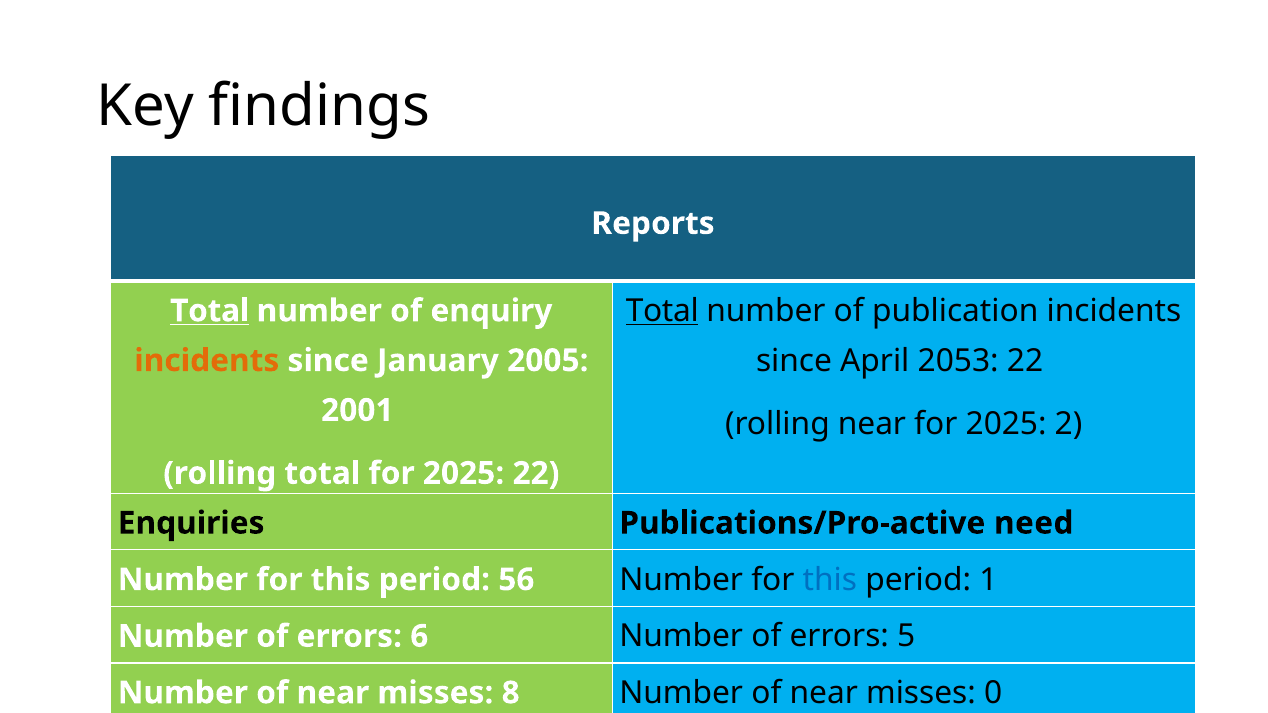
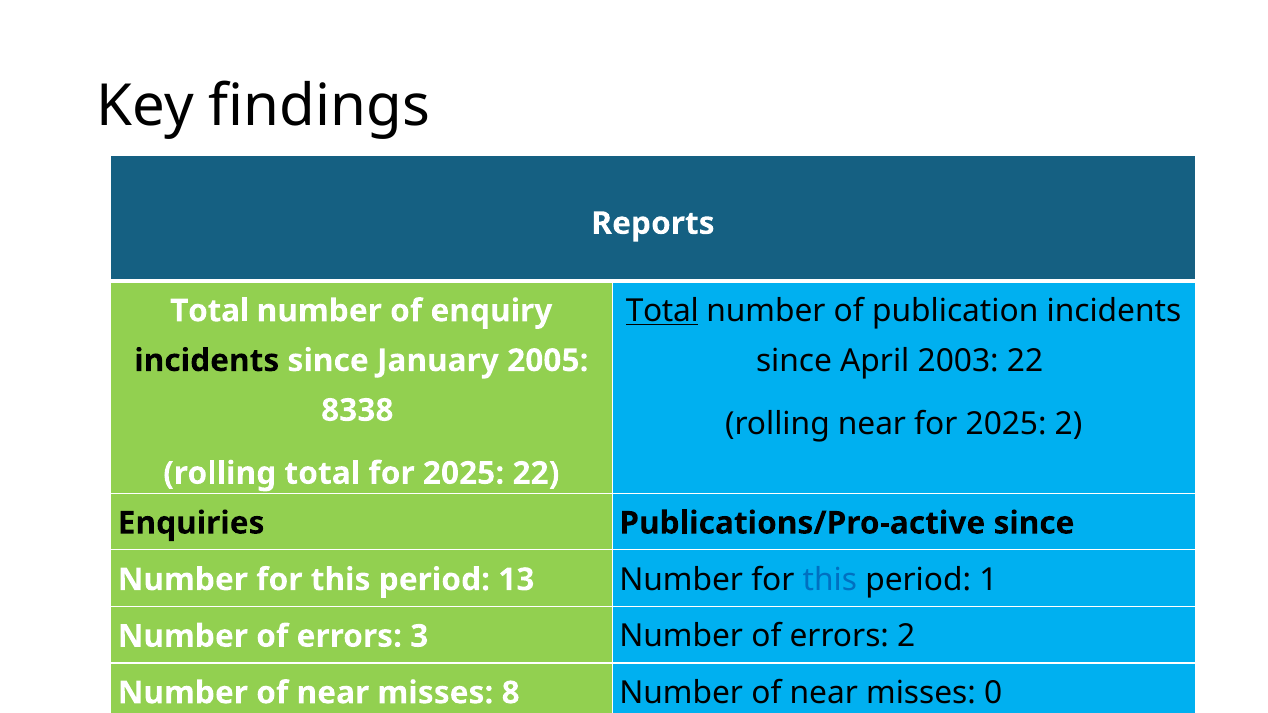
Total at (210, 311) underline: present -> none
2053: 2053 -> 2003
incidents at (207, 361) colour: orange -> black
2001: 2001 -> 8338
Publications/Pro-active need: need -> since
56: 56 -> 13
6: 6 -> 3
errors 5: 5 -> 2
